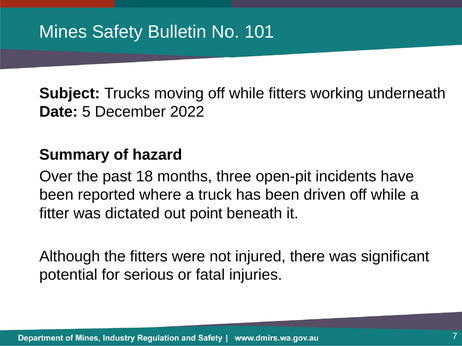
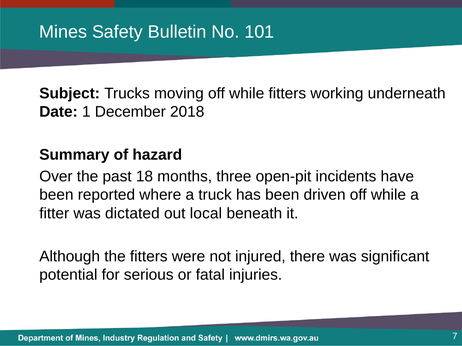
5: 5 -> 1
2022: 2022 -> 2018
point: point -> local
